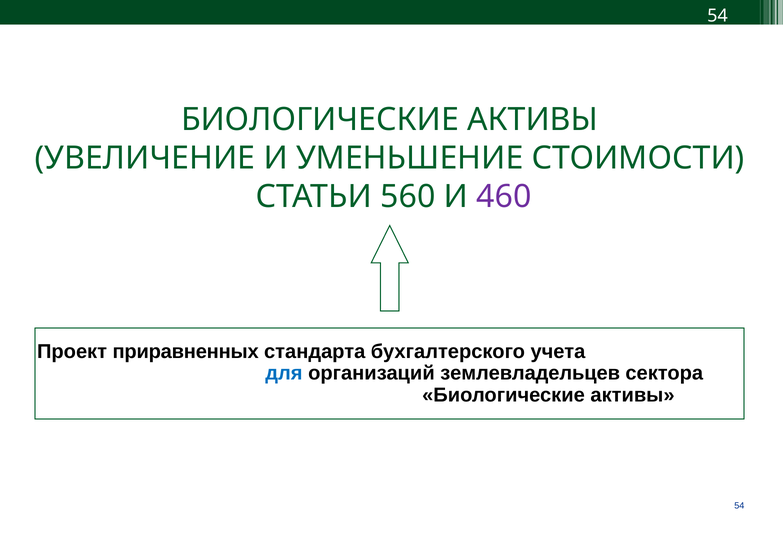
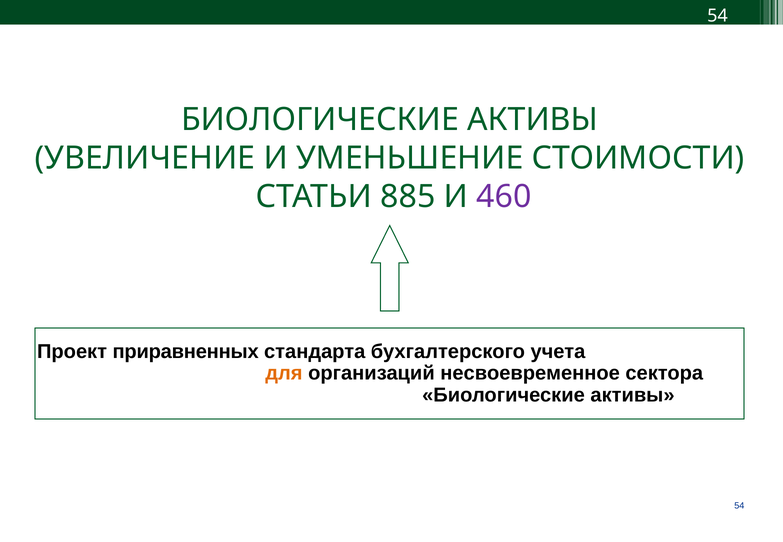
560: 560 -> 885
для colour: blue -> orange
землевладельцев: землевладельцев -> несвоевременное
